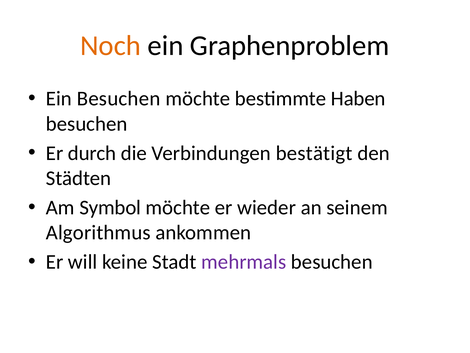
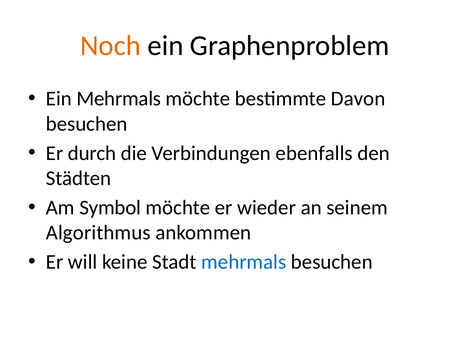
Ein Besuchen: Besuchen -> Mehrmals
Haben: Haben -> Davon
bestätigt: bestätigt -> ebenfalls
mehrmals at (244, 262) colour: purple -> blue
